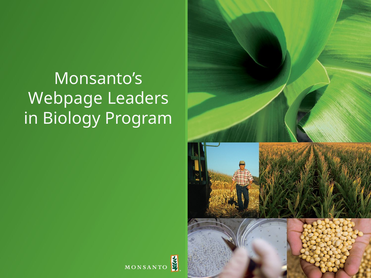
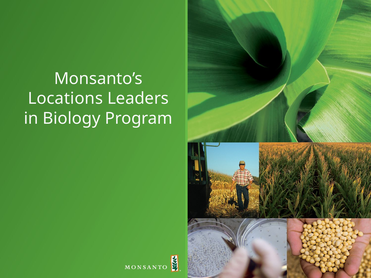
Webpage: Webpage -> Locations
